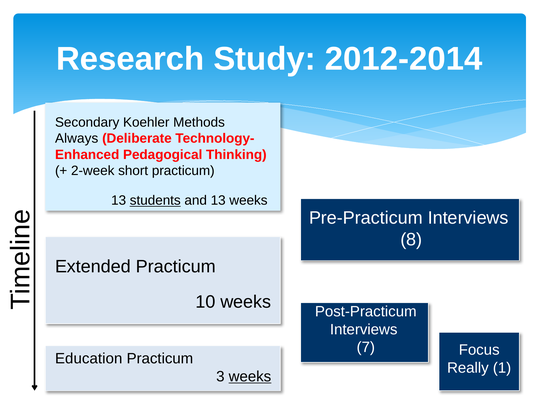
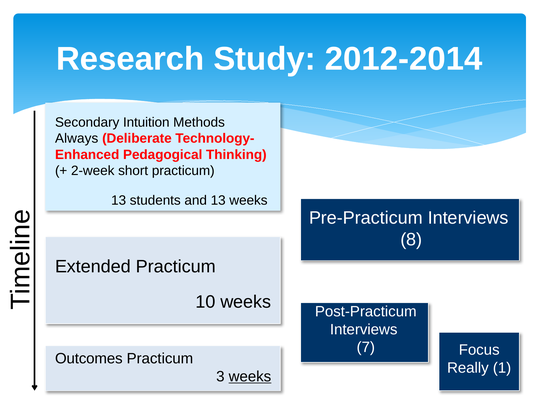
Koehler: Koehler -> Intuition
students underline: present -> none
Education: Education -> Outcomes
